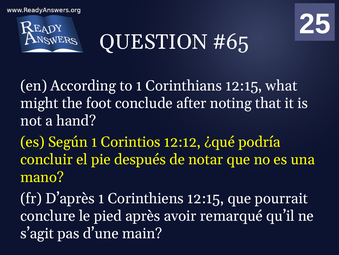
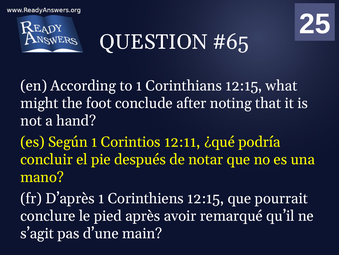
12:12: 12:12 -> 12:11
